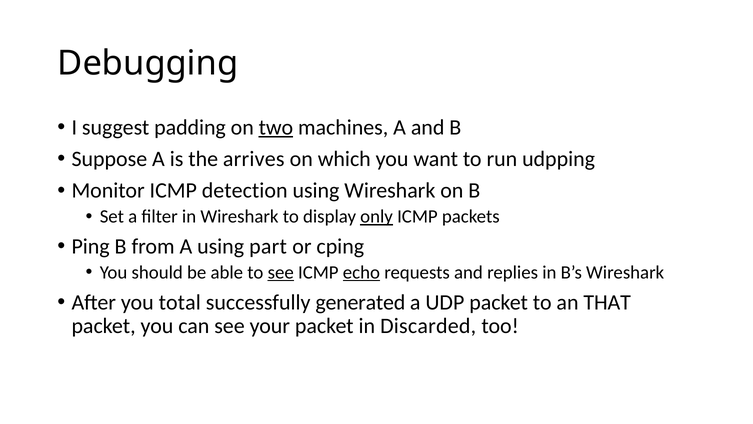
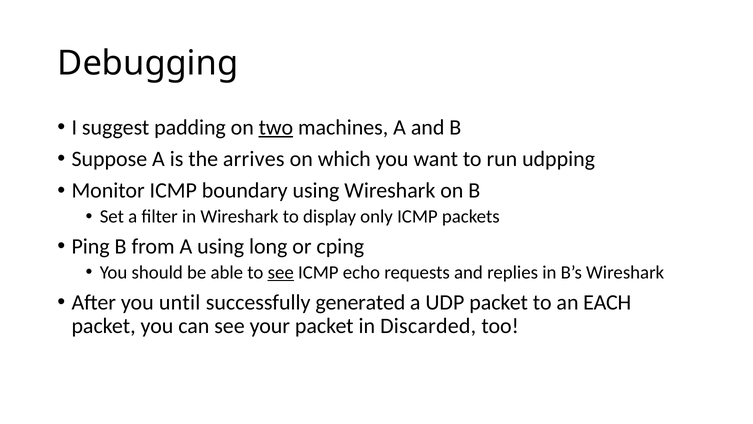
detection: detection -> boundary
only underline: present -> none
part: part -> long
echo underline: present -> none
total: total -> until
THAT: THAT -> EACH
